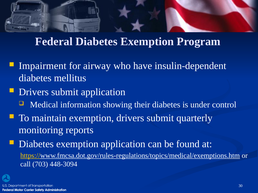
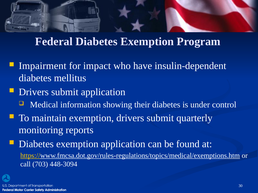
airway: airway -> impact
